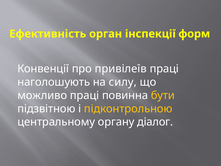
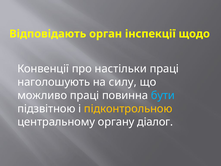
Ефективність: Ефективність -> Відповідають
форм: форм -> щодо
привілеїв: привілеїв -> настільки
бути colour: yellow -> light blue
